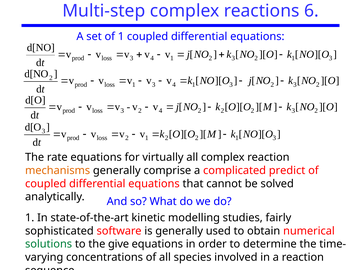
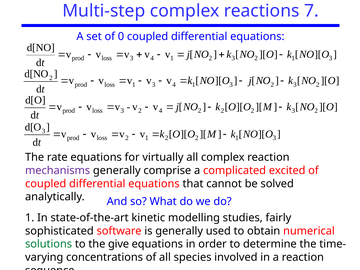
6: 6 -> 7
of 1: 1 -> 0
mechanisms colour: orange -> purple
predict: predict -> excited
